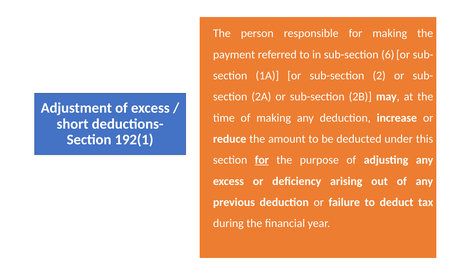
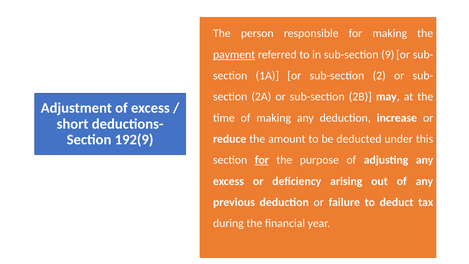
payment underline: none -> present
6: 6 -> 9
192(1: 192(1 -> 192(9
